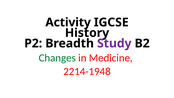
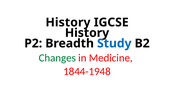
Activity at (68, 22): Activity -> History
Study colour: purple -> blue
2214-1948: 2214-1948 -> 1844-1948
